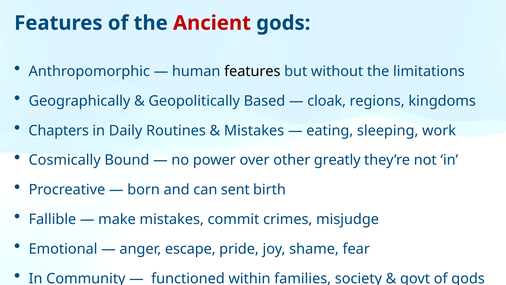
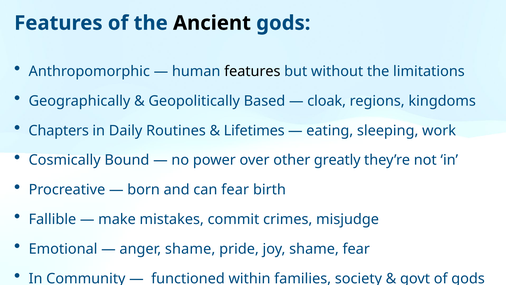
Ancient colour: red -> black
Mistakes at (254, 130): Mistakes -> Lifetimes
can sent: sent -> fear
anger escape: escape -> shame
